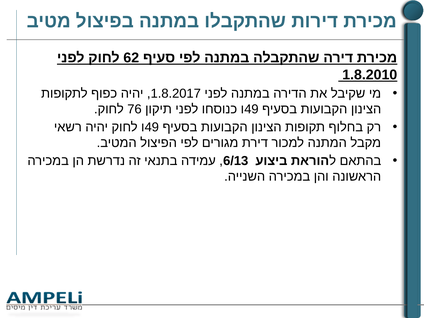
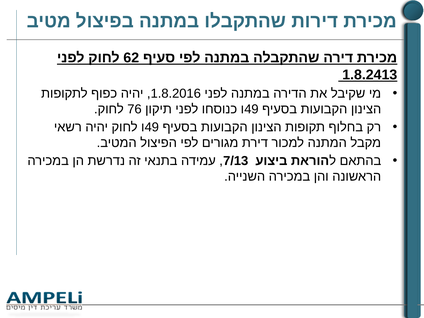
1.8.2010: 1.8.2010 -> 1.8.2413
1.8.2017: 1.8.2017 -> 1.8.2016
6/13: 6/13 -> 7/13
